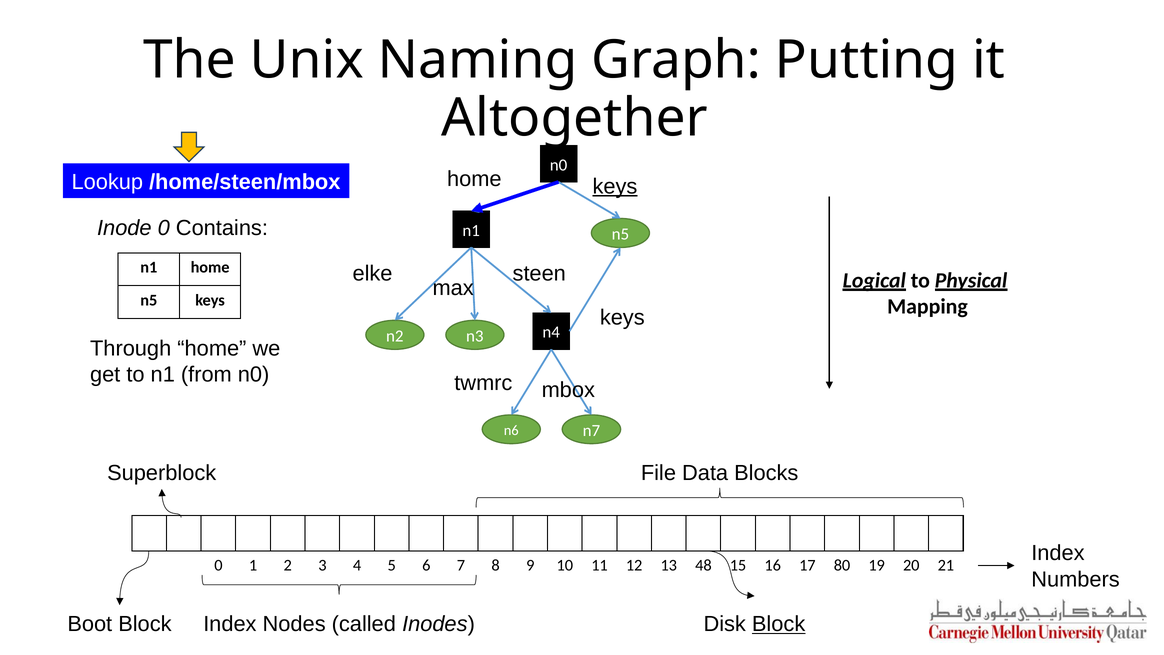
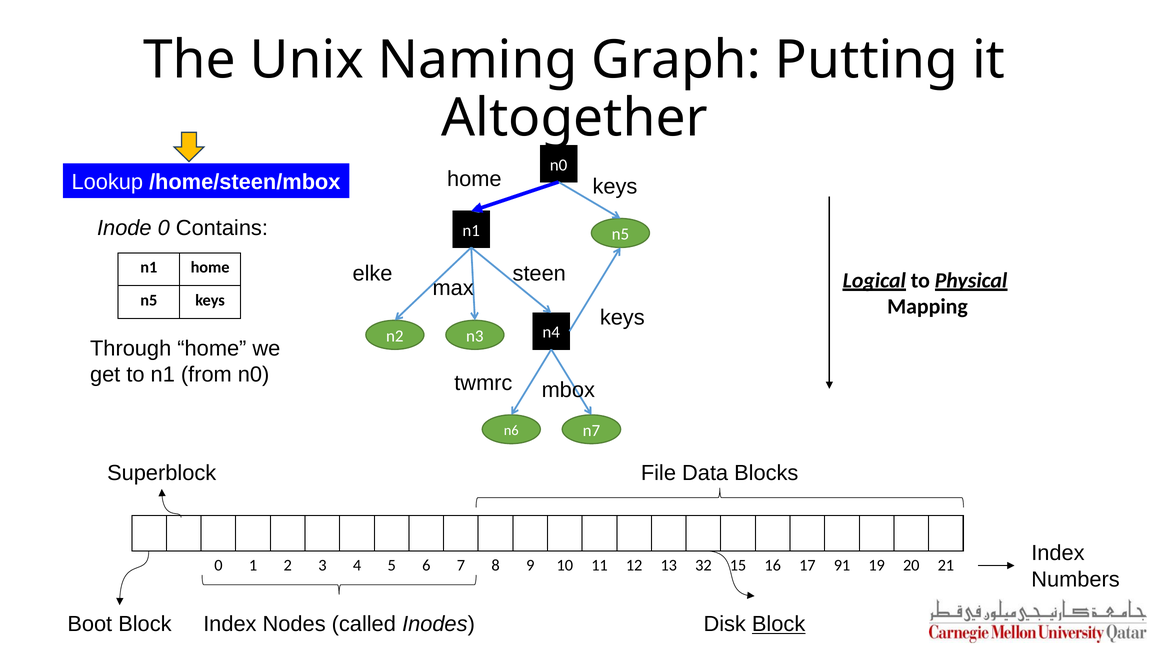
keys at (615, 186) underline: present -> none
48: 48 -> 32
80: 80 -> 91
